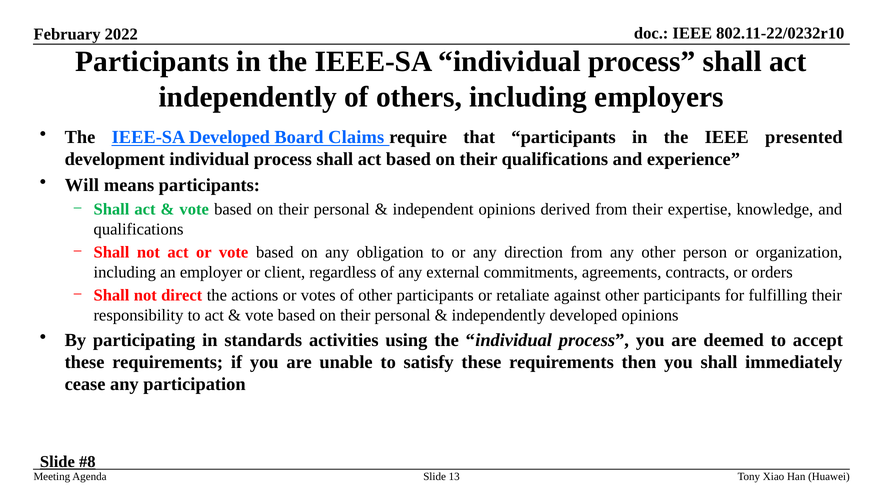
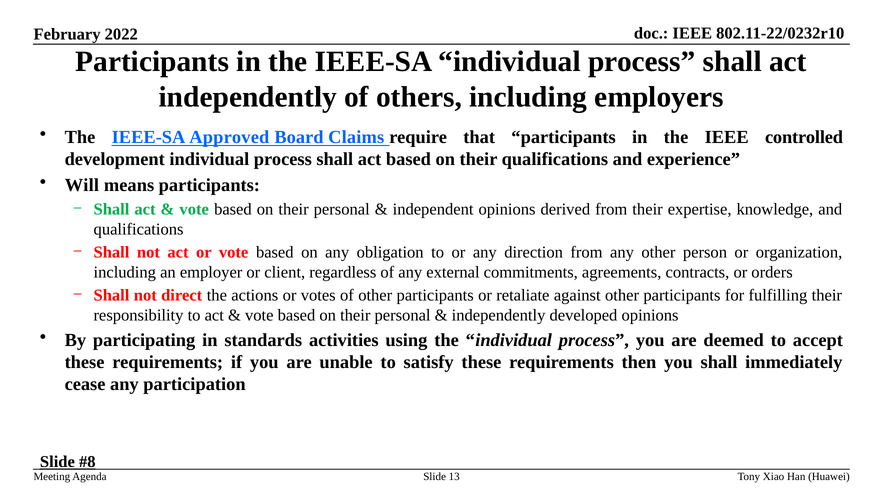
IEEE-SA Developed: Developed -> Approved
presented: presented -> controlled
